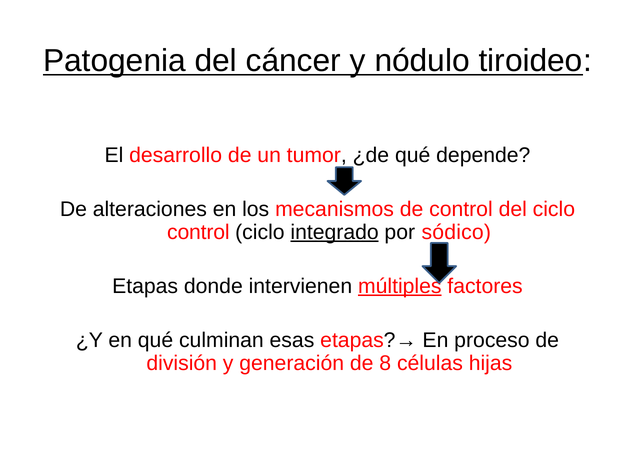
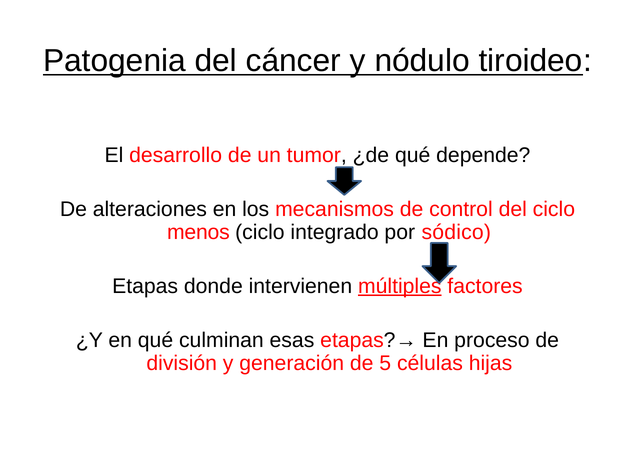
control at (198, 232): control -> menos
integrado underline: present -> none
8: 8 -> 5
